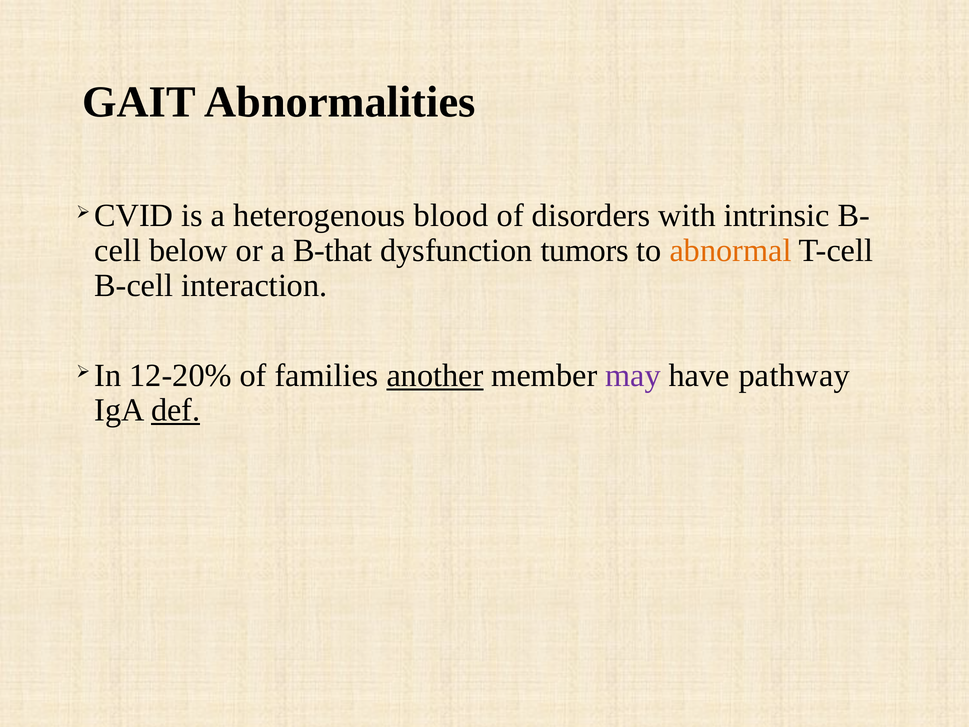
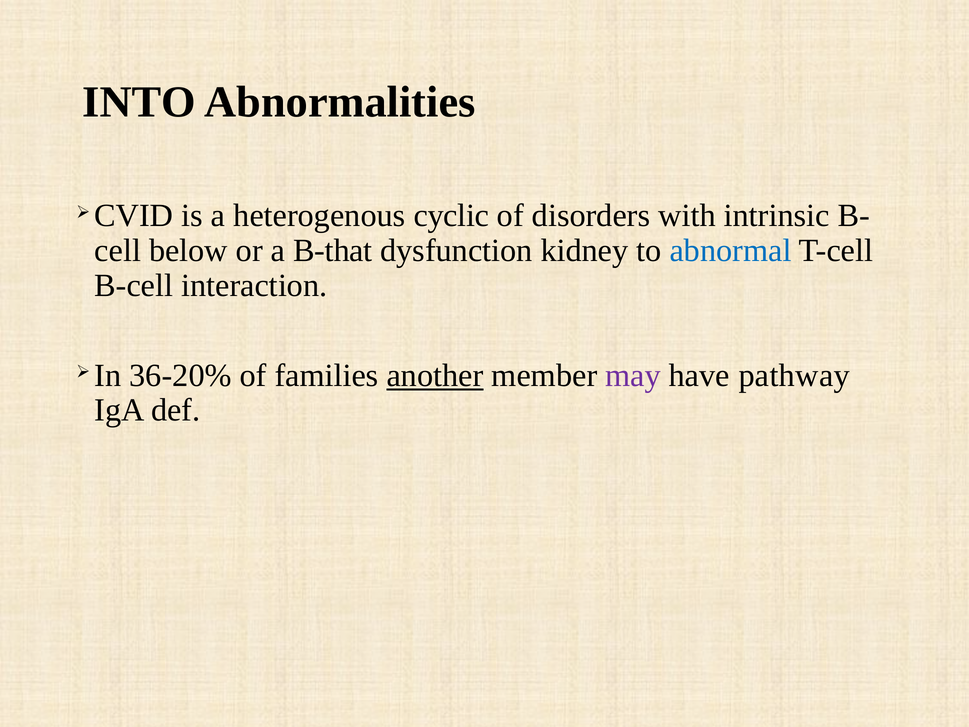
GAIT: GAIT -> INTO
blood: blood -> cyclic
tumors: tumors -> kidney
abnormal colour: orange -> blue
12-20%: 12-20% -> 36-20%
def underline: present -> none
